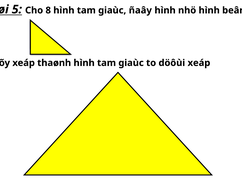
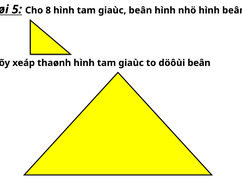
giaùc ñaây: ñaây -> beân
döôùi xeáp: xeáp -> beân
